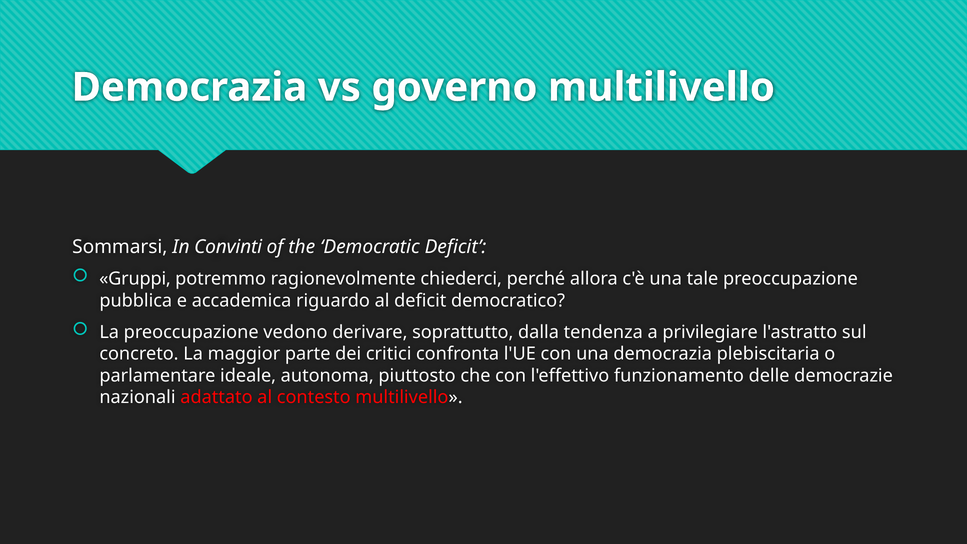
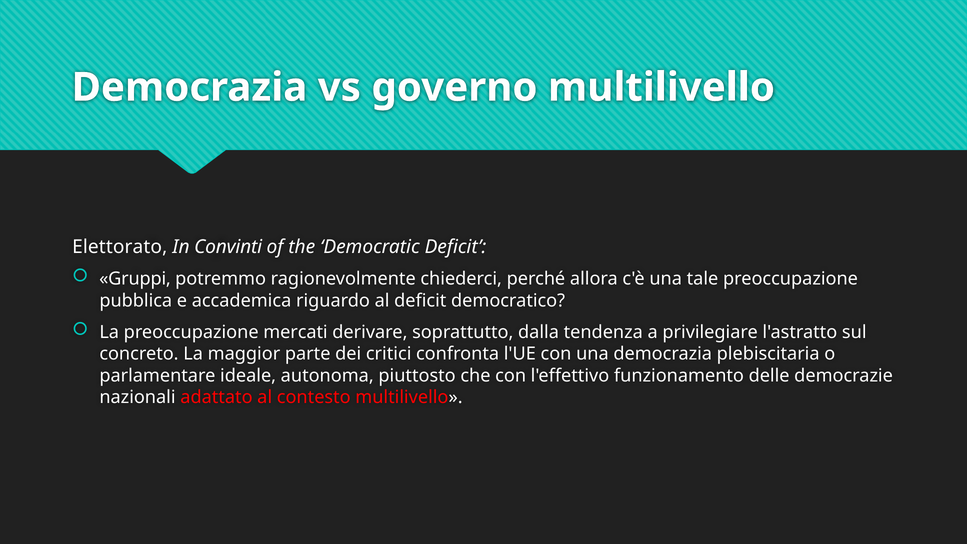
Sommarsi: Sommarsi -> Elettorato
vedono: vedono -> mercati
